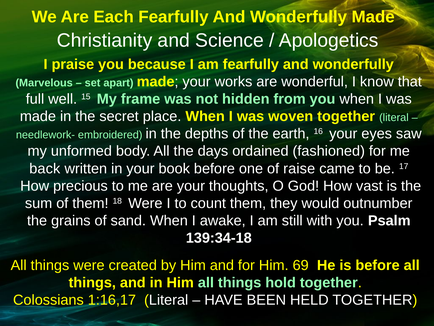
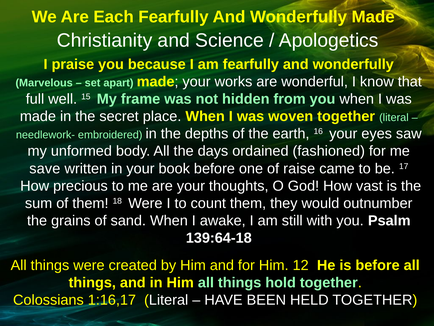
back: back -> save
139:34-18: 139:34-18 -> 139:64-18
69: 69 -> 12
